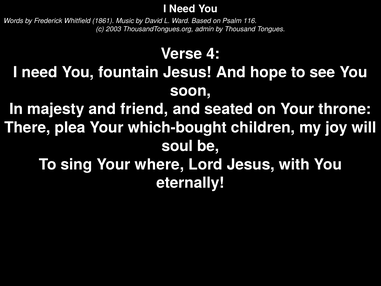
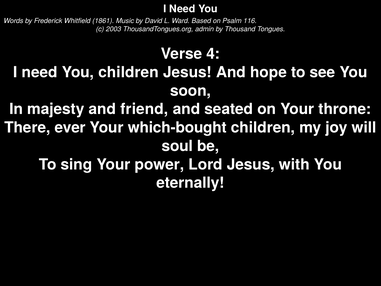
You fountain: fountain -> children
plea: plea -> ever
where: where -> power
